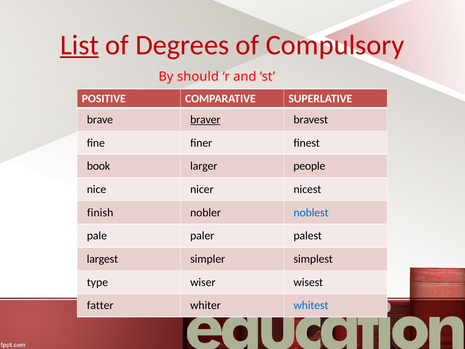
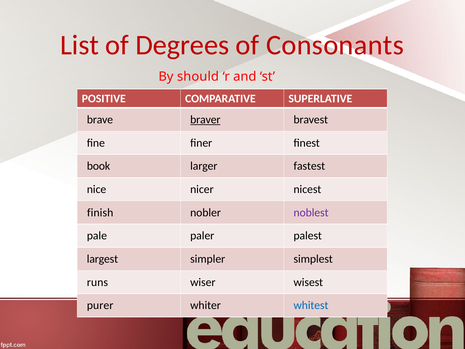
List underline: present -> none
Compulsory: Compulsory -> Consonants
people: people -> fastest
noblest colour: blue -> purple
type: type -> runs
fatter: fatter -> purer
